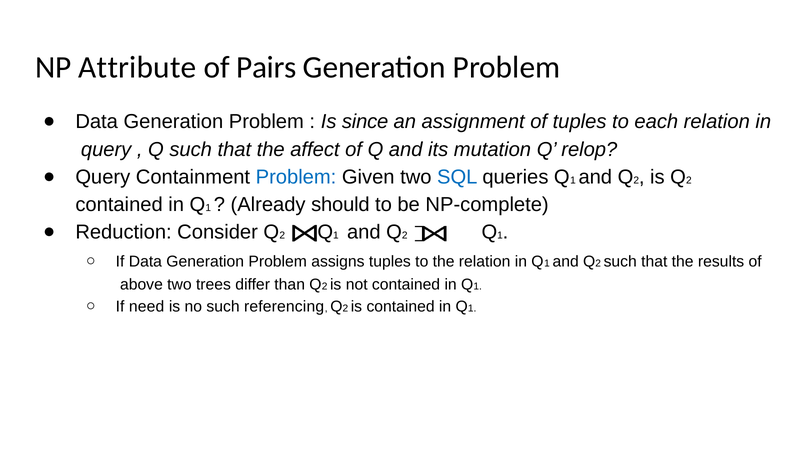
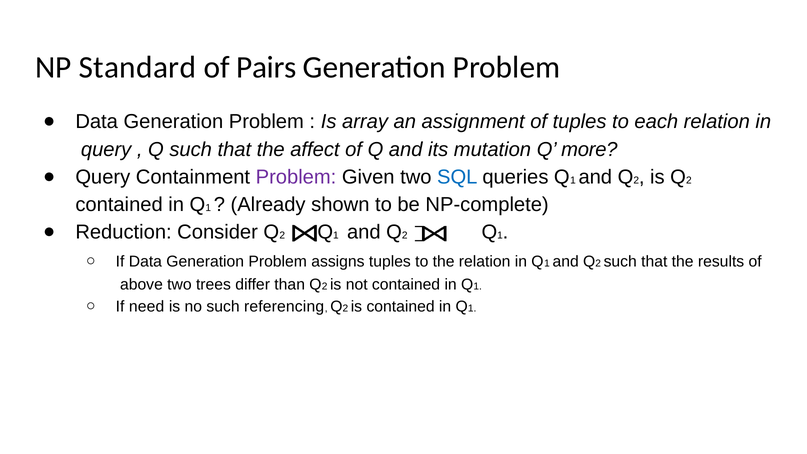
Attribute: Attribute -> Standard
since: since -> array
relop: relop -> more
Problem at (296, 177) colour: blue -> purple
should: should -> shown
